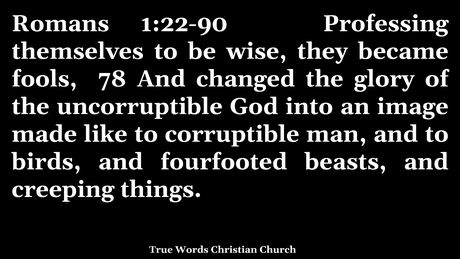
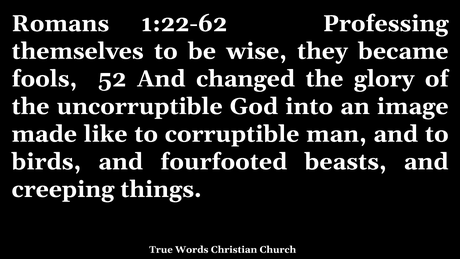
1:22-90: 1:22-90 -> 1:22-62
78: 78 -> 52
